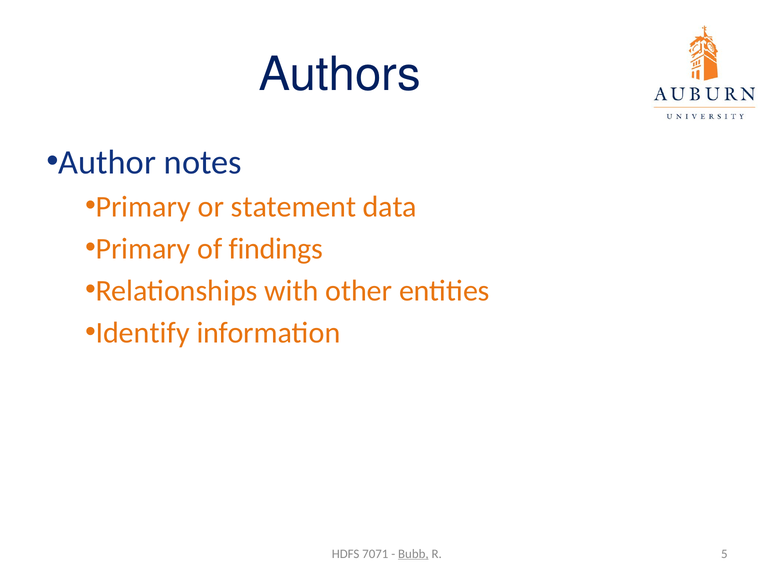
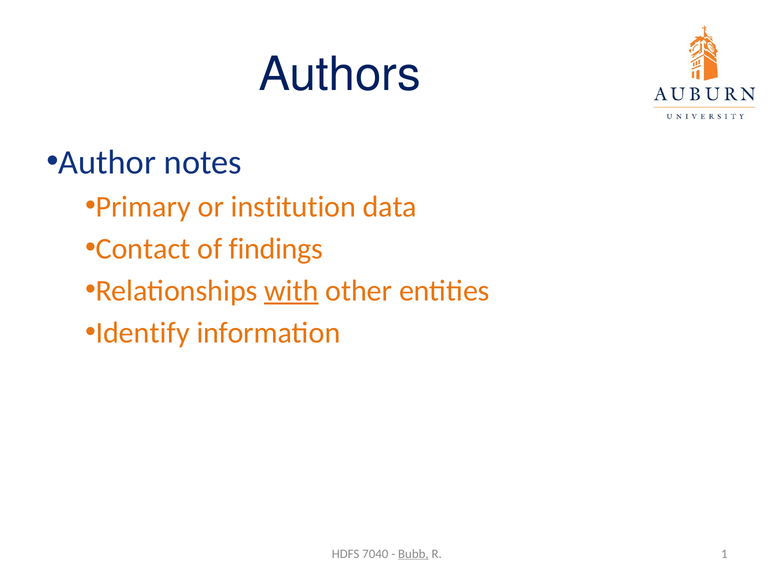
statement: statement -> institution
Primary at (143, 249): Primary -> Contact
with underline: none -> present
7071: 7071 -> 7040
5: 5 -> 1
